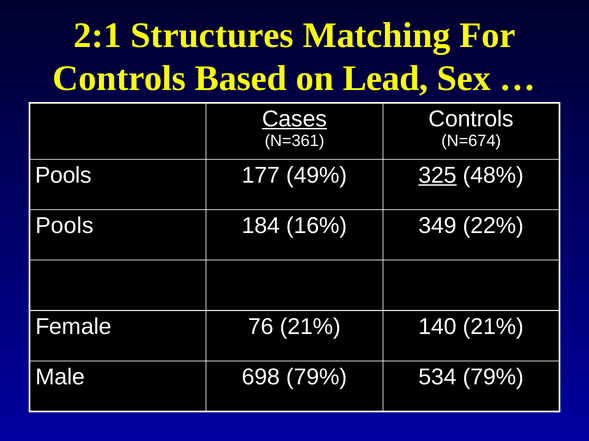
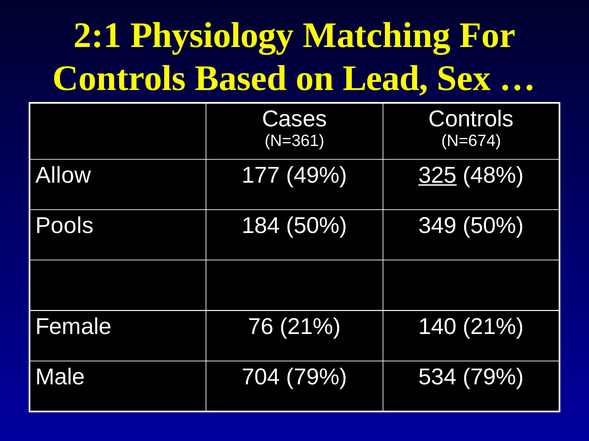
Structures: Structures -> Physiology
Cases underline: present -> none
Pools at (63, 176): Pools -> Allow
184 16%: 16% -> 50%
349 22%: 22% -> 50%
698: 698 -> 704
